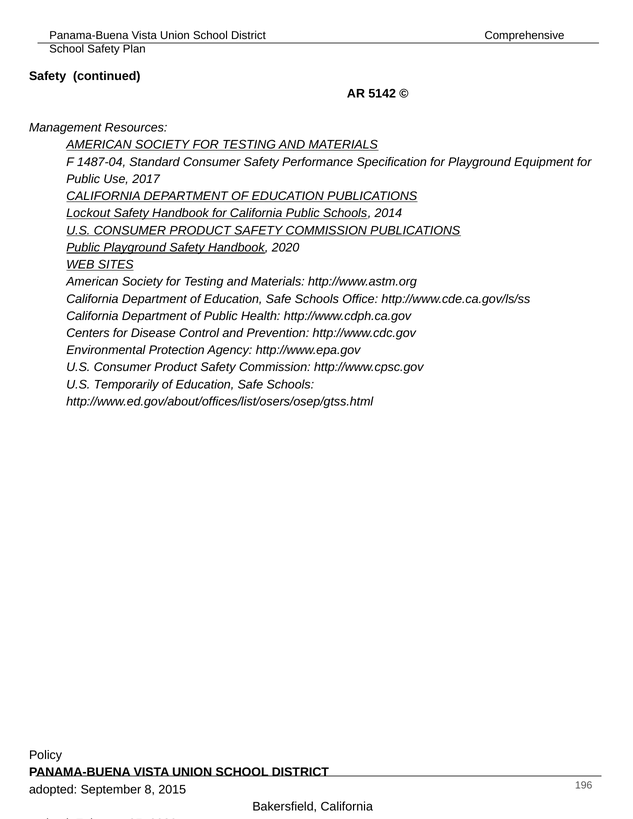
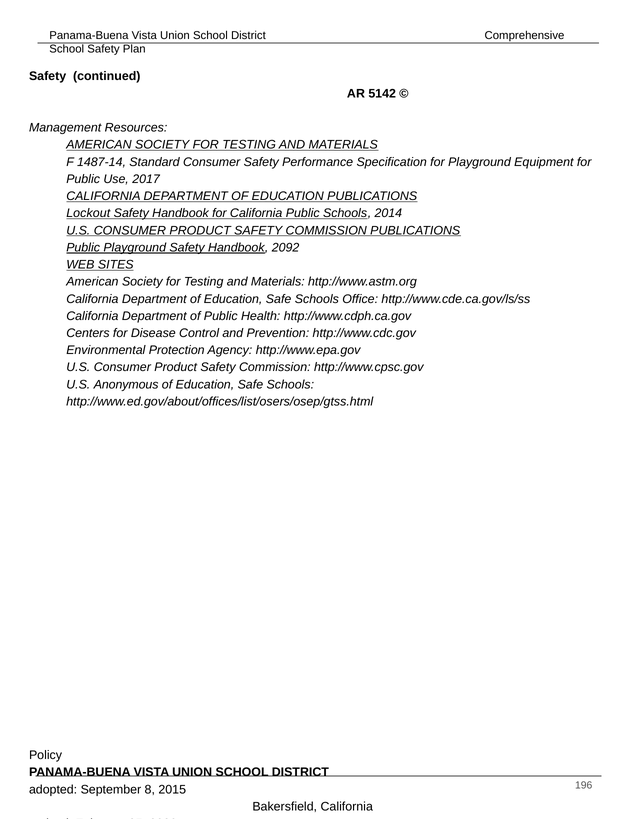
1487-04: 1487-04 -> 1487-14
Handbook 2020: 2020 -> 2092
Temporarily: Temporarily -> Anonymous
